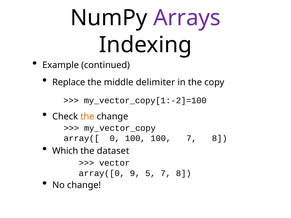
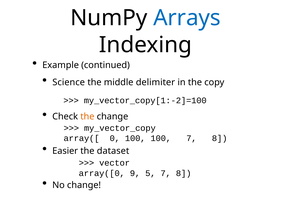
Arrays colour: purple -> blue
Replace: Replace -> Science
Which: Which -> Easier
